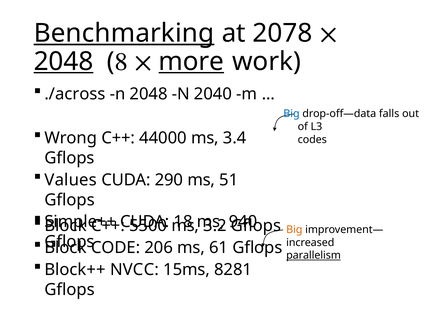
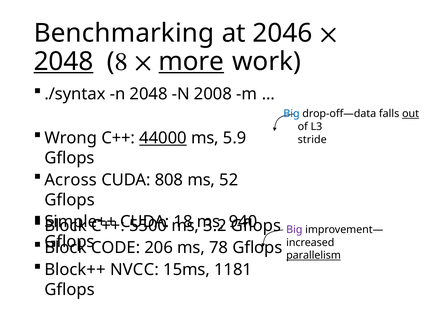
Benchmarking underline: present -> none
2078: 2078 -> 2046
./across: ./across -> ./syntax
2040: 2040 -> 2008
out underline: none -> present
44000 underline: none -> present
3.4: 3.4 -> 5.9
codes: codes -> stride
Values: Values -> Across
290: 290 -> 808
51: 51 -> 52
Big at (294, 230) colour: orange -> purple
61: 61 -> 78
8281: 8281 -> 1181
